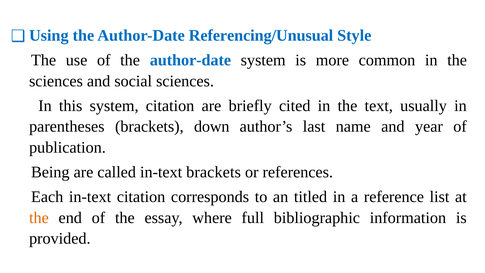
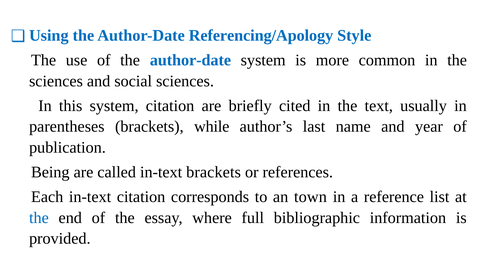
Referencing/Unusual: Referencing/Unusual -> Referencing/Apology
down: down -> while
titled: titled -> town
the at (39, 218) colour: orange -> blue
